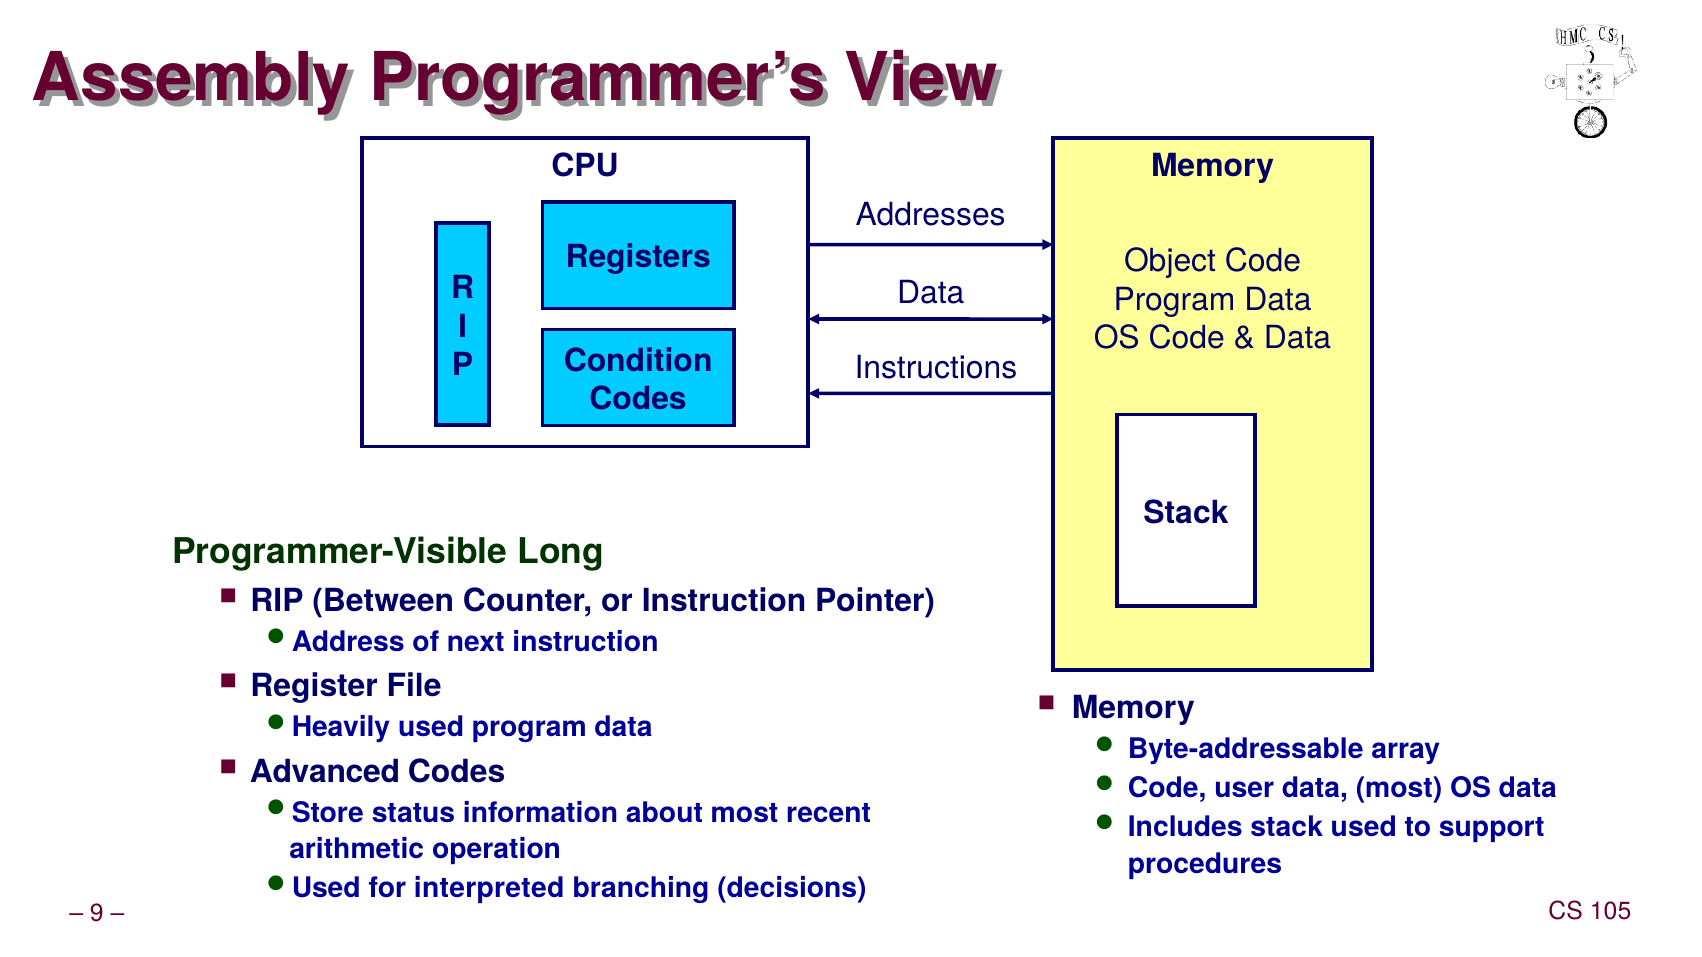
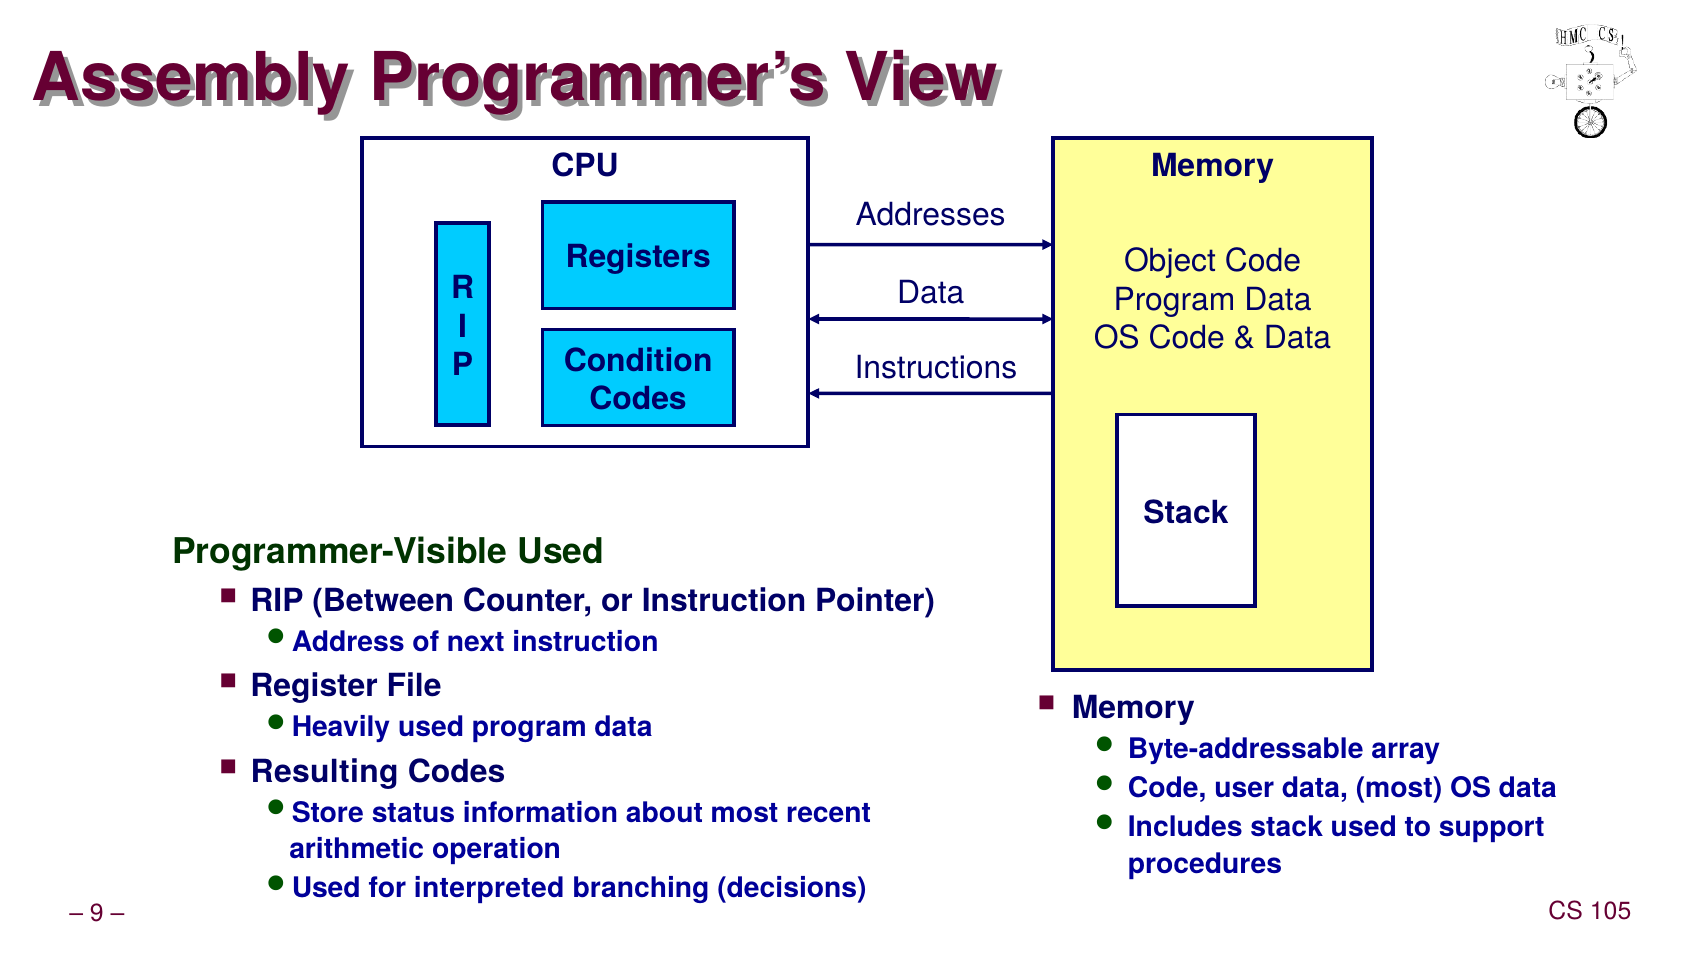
Programmer-Visible Long: Long -> Used
Advanced: Advanced -> Resulting
